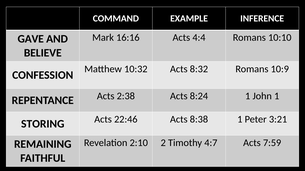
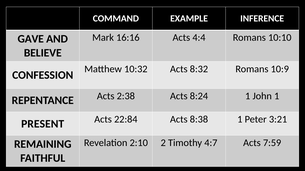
STORING: STORING -> PRESENT
22:46: 22:46 -> 22:84
